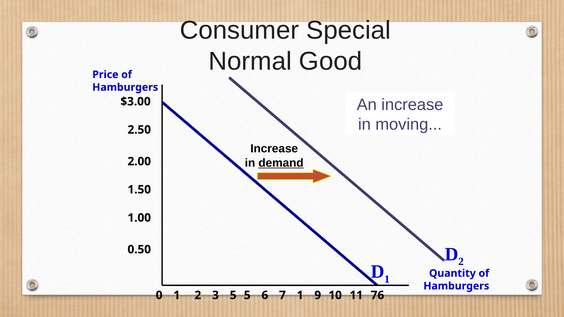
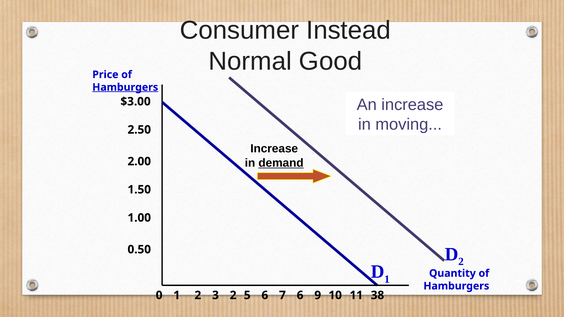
Special: Special -> Instead
Hamburgers at (125, 87) underline: none -> present
3 5: 5 -> 2
7 1: 1 -> 6
76: 76 -> 38
